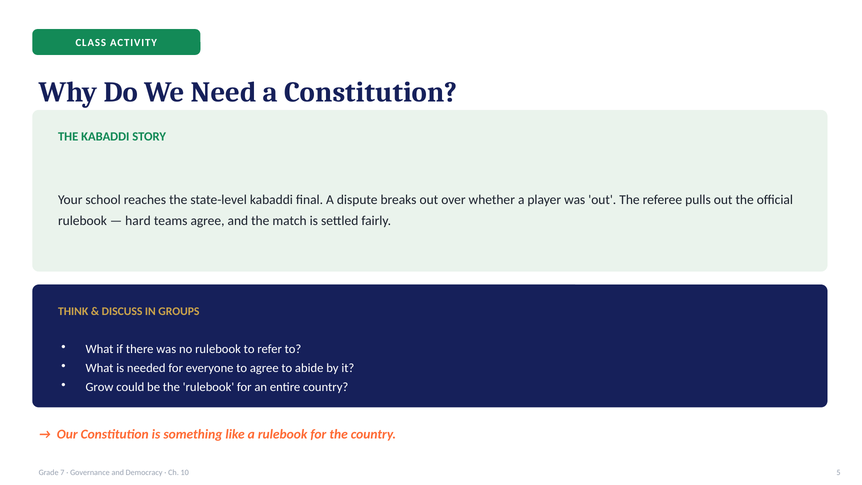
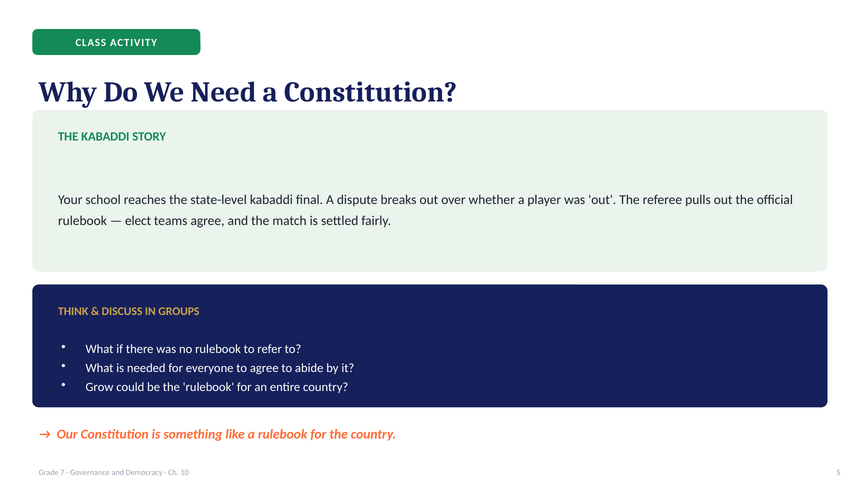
hard: hard -> elect
